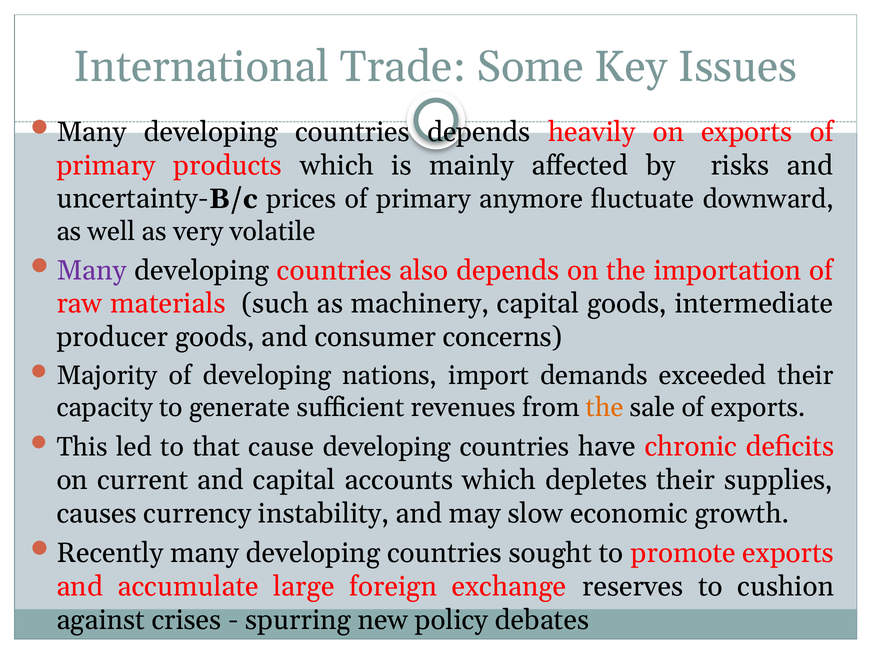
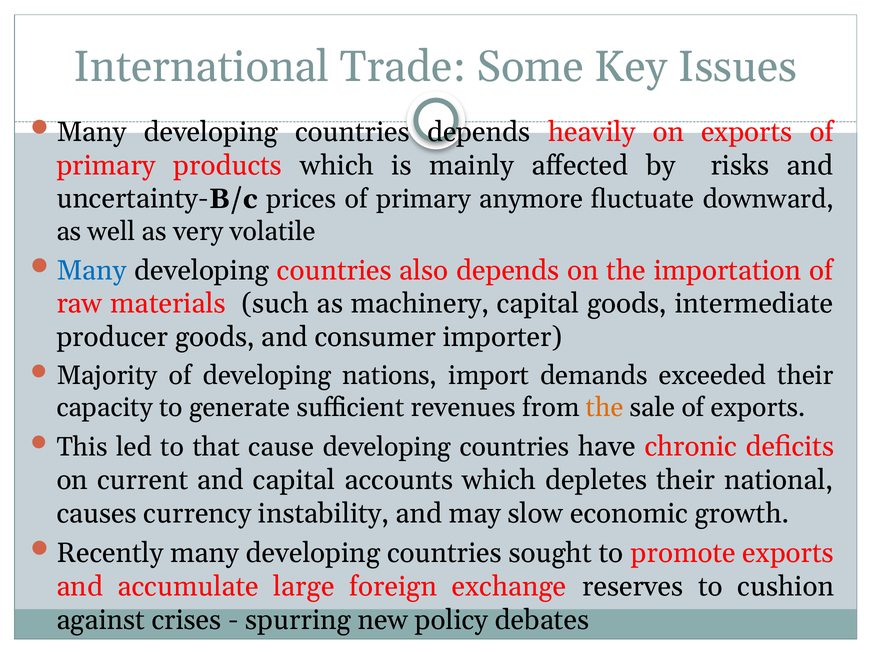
Many at (92, 270) colour: purple -> blue
concerns: concerns -> importer
supplies: supplies -> national
